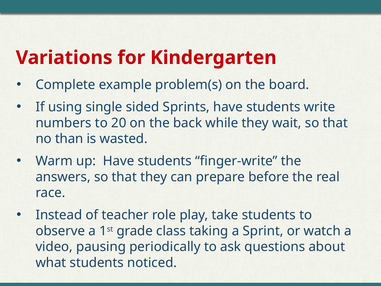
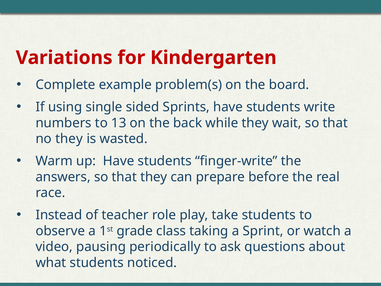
20: 20 -> 13
no than: than -> they
